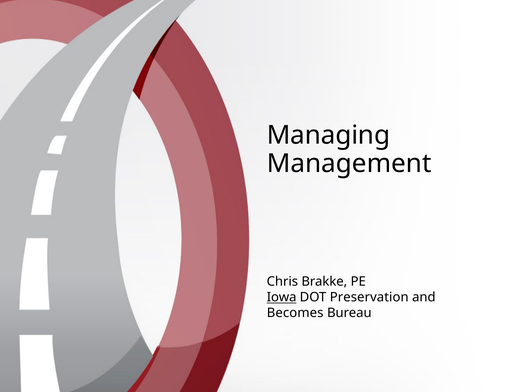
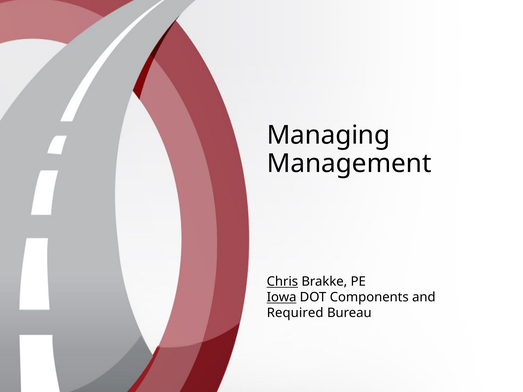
Chris underline: none -> present
Preservation: Preservation -> Components
Becomes: Becomes -> Required
